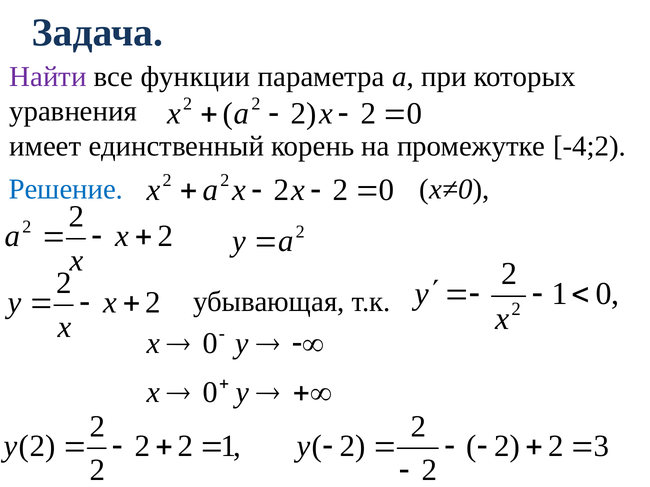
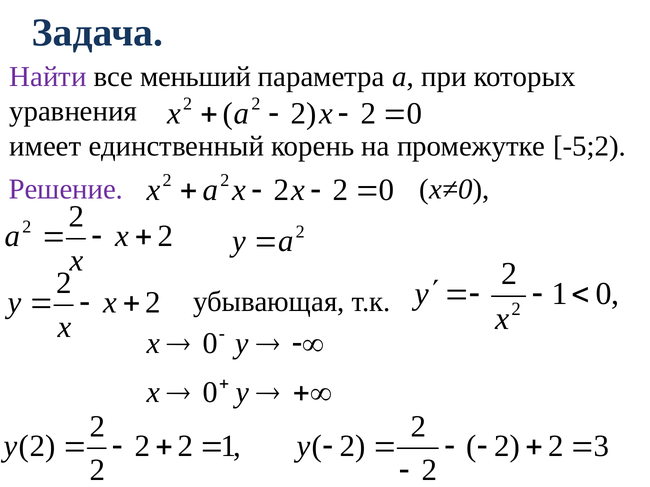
функции: функции -> меньший
-4;2: -4;2 -> -5;2
Решение colour: blue -> purple
